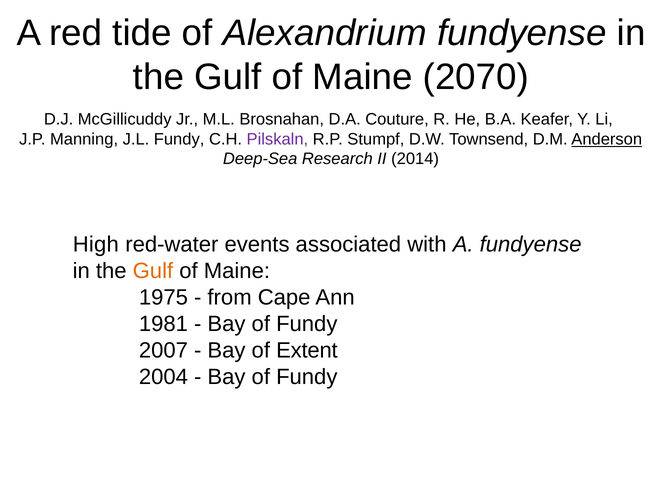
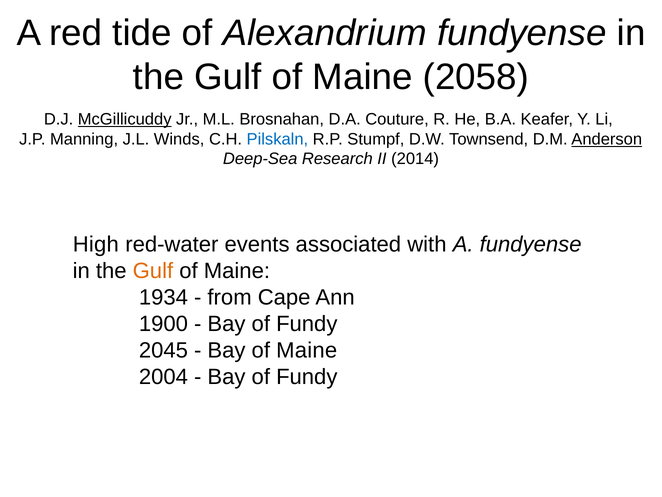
2070: 2070 -> 2058
McGillicuddy underline: none -> present
J.L Fundy: Fundy -> Winds
Pilskaln colour: purple -> blue
1975: 1975 -> 1934
1981: 1981 -> 1900
2007: 2007 -> 2045
Bay of Extent: Extent -> Maine
